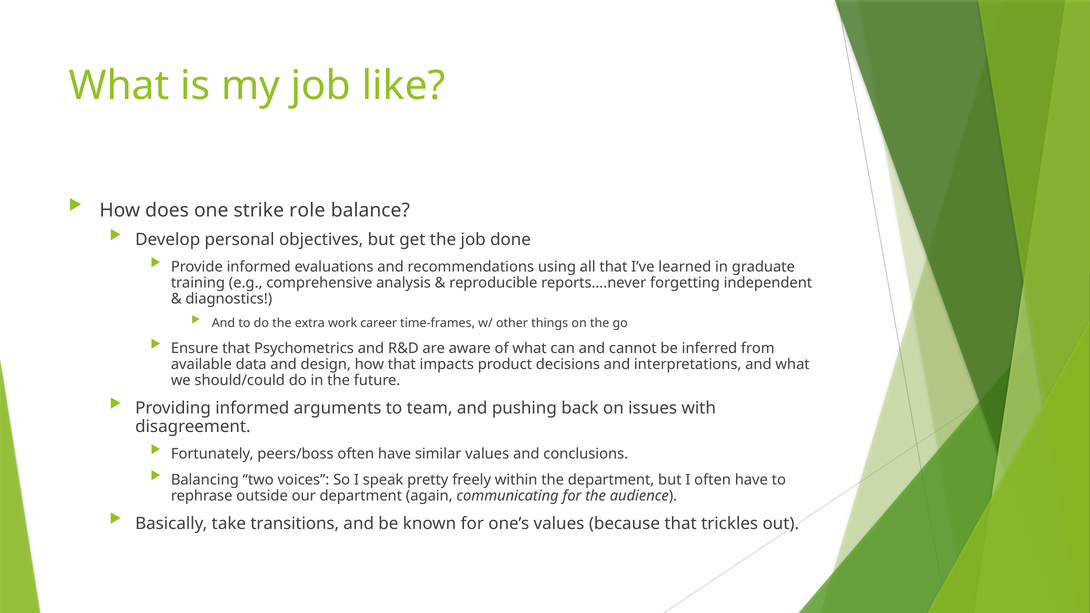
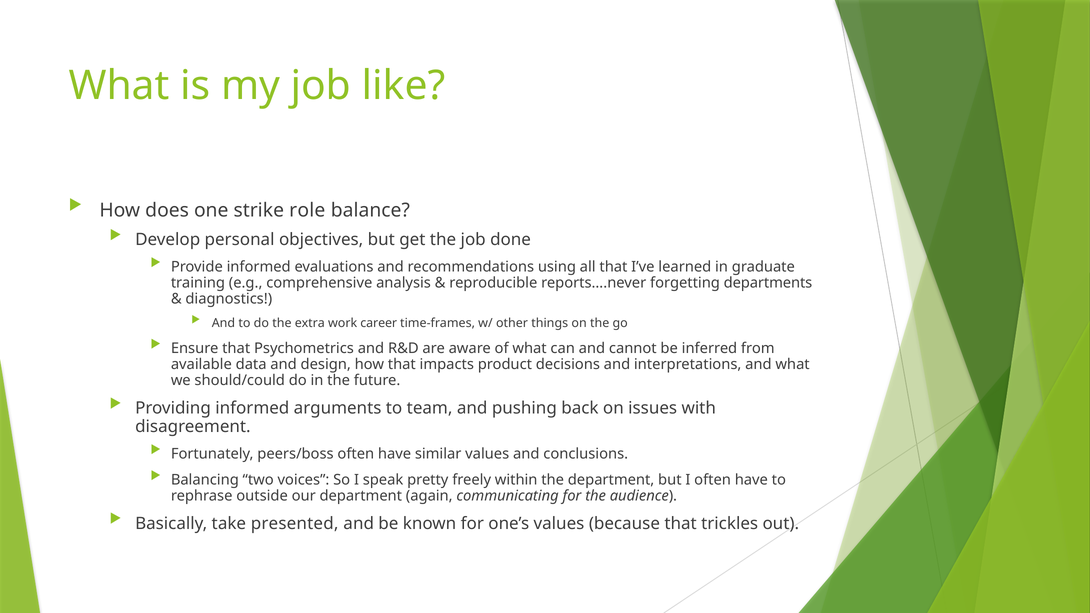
independent: independent -> departments
transitions: transitions -> presented
